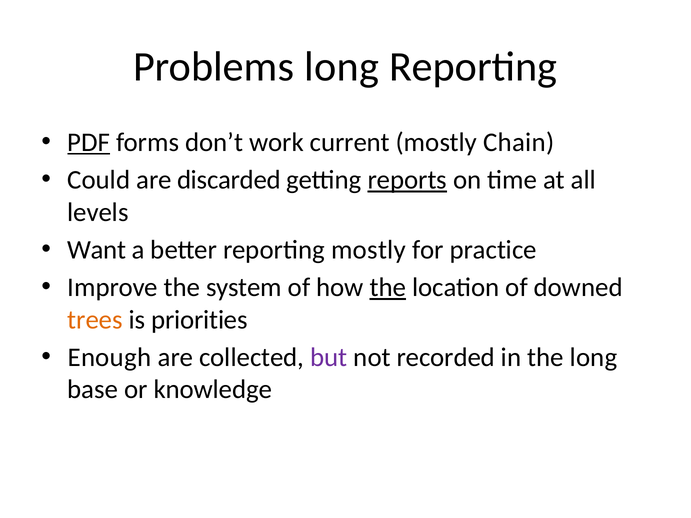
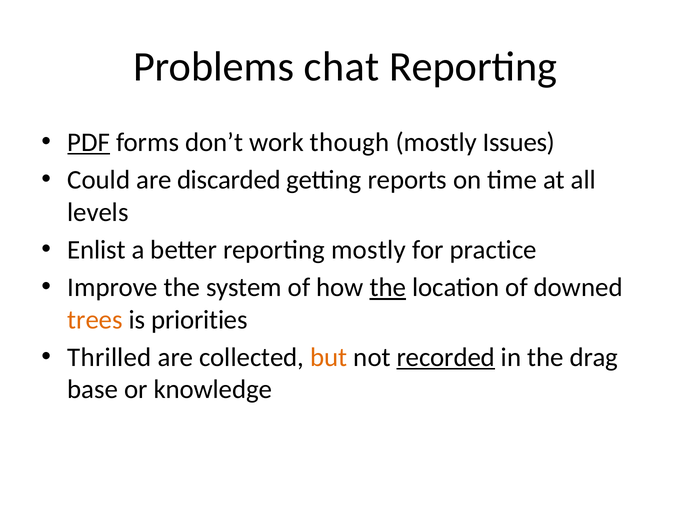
Problems long: long -> chat
current: current -> though
Chain: Chain -> Issues
reports underline: present -> none
Want: Want -> Enlist
Enough: Enough -> Thrilled
but colour: purple -> orange
recorded underline: none -> present
the long: long -> drag
